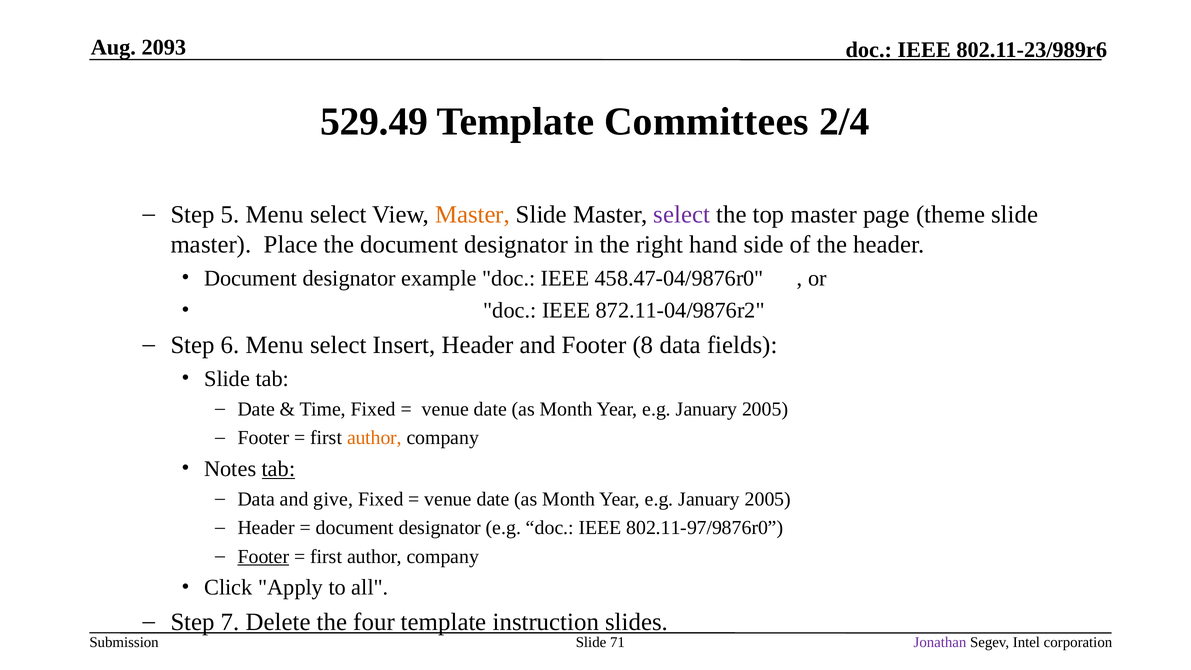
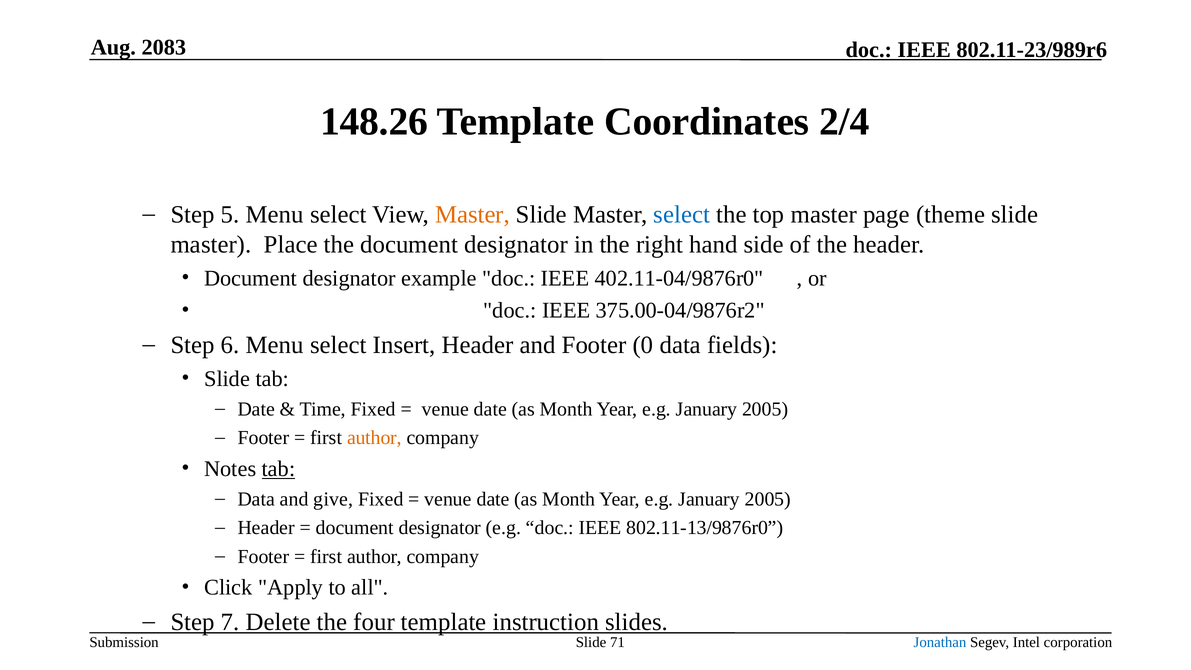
2093: 2093 -> 2083
529.49: 529.49 -> 148.26
Committees: Committees -> Coordinates
select at (682, 215) colour: purple -> blue
458.47-04/9876r0: 458.47-04/9876r0 -> 402.11-04/9876r0
872.11-04/9876r2: 872.11-04/9876r2 -> 375.00-04/9876r2
8: 8 -> 0
802.11-97/9876r0: 802.11-97/9876r0 -> 802.11-13/9876r0
Footer at (263, 556) underline: present -> none
Jonathan colour: purple -> blue
